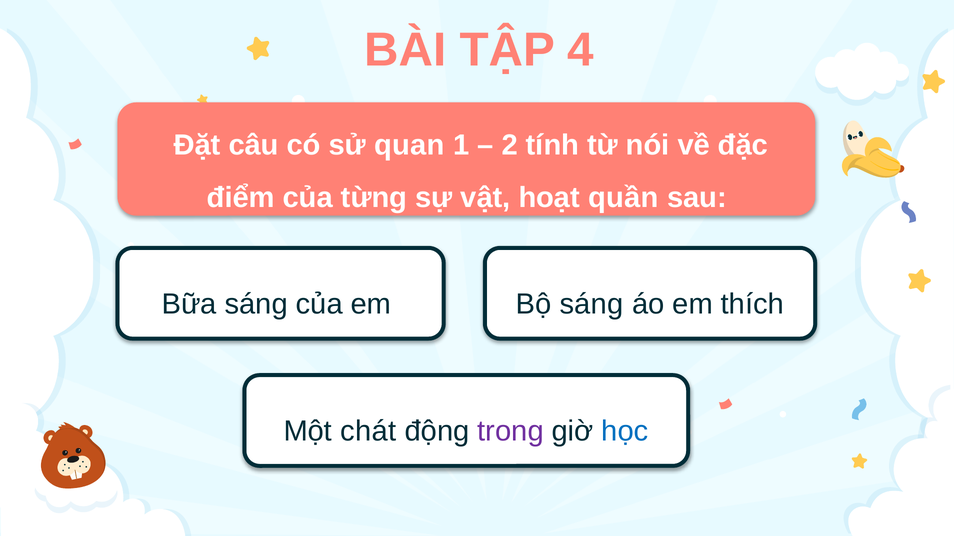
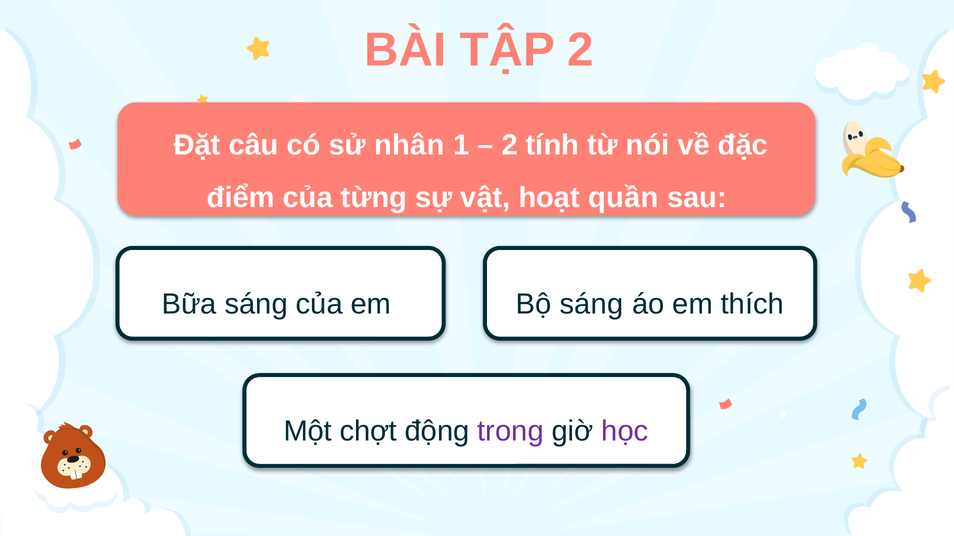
TẬP 4: 4 -> 2
quan: quan -> nhân
chát: chát -> chợt
học colour: blue -> purple
